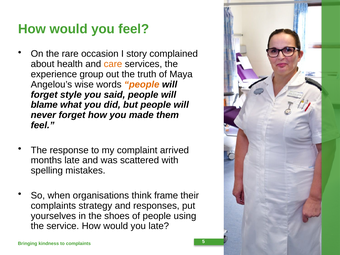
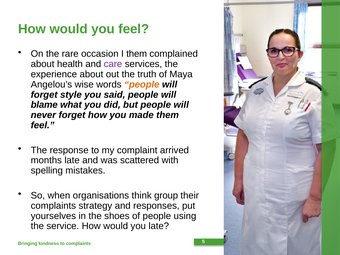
I story: story -> them
care colour: orange -> purple
experience group: group -> about
frame: frame -> group
